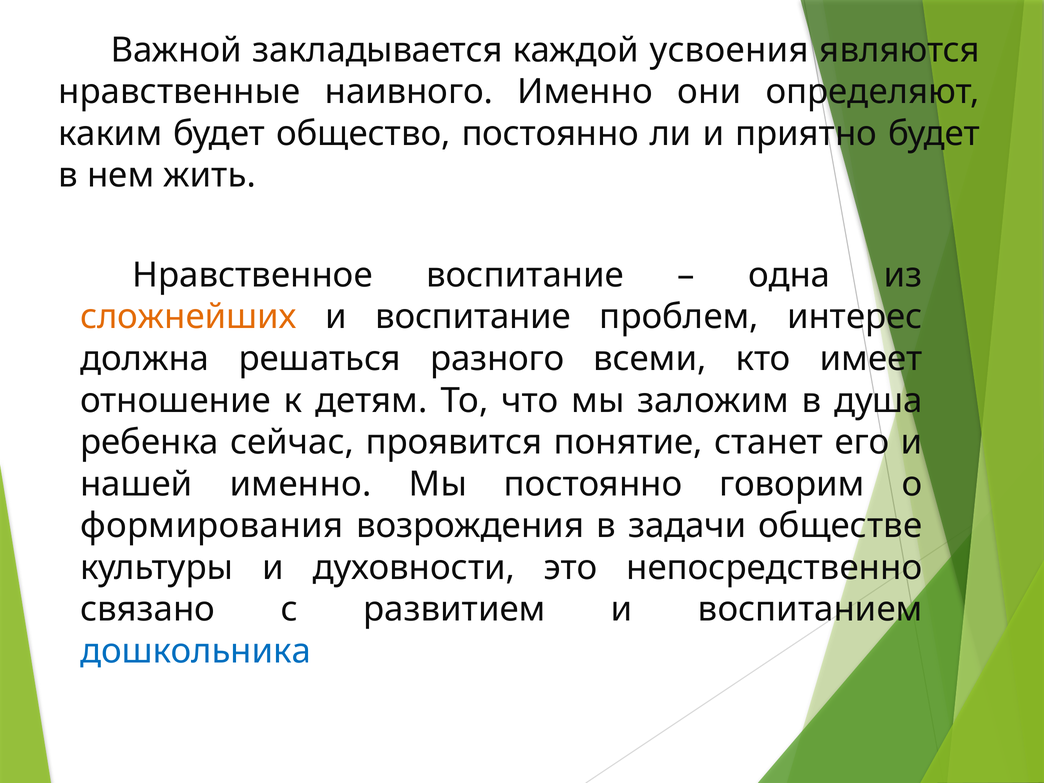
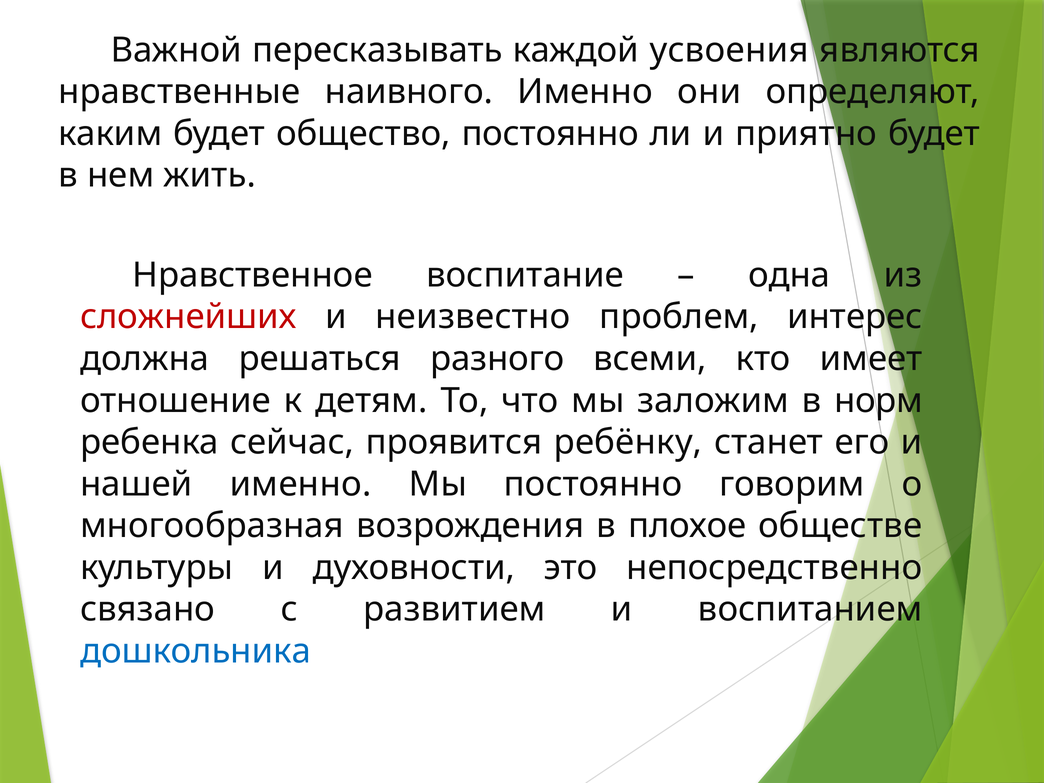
закладывается: закладывается -> пересказывать
сложнейших colour: orange -> red
и воспитание: воспитание -> неизвестно
душа: душа -> норм
понятие: понятие -> ребёнку
формирования: формирования -> многообразная
задачи: задачи -> плохое
